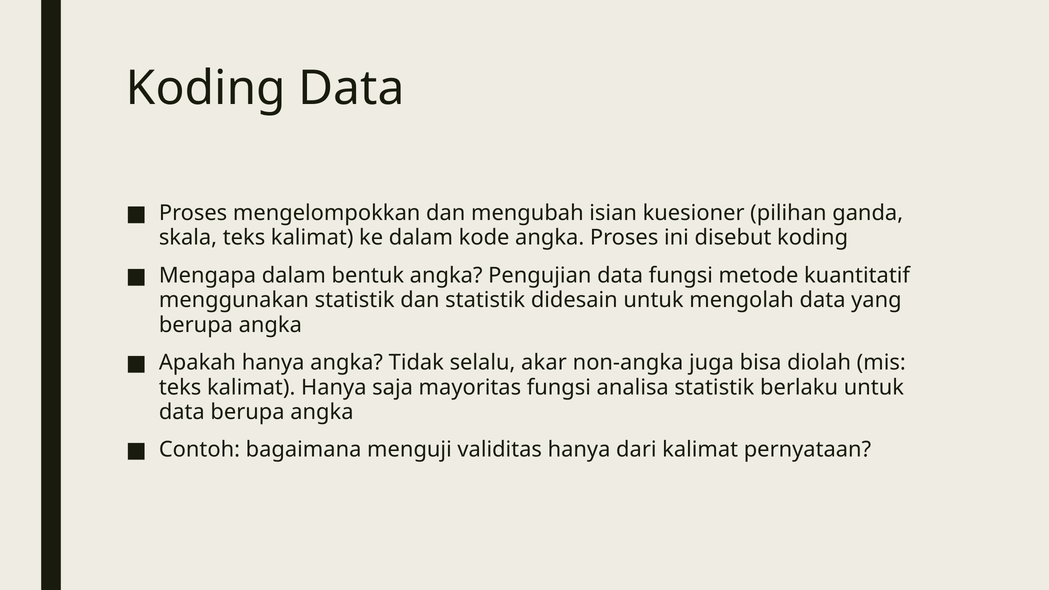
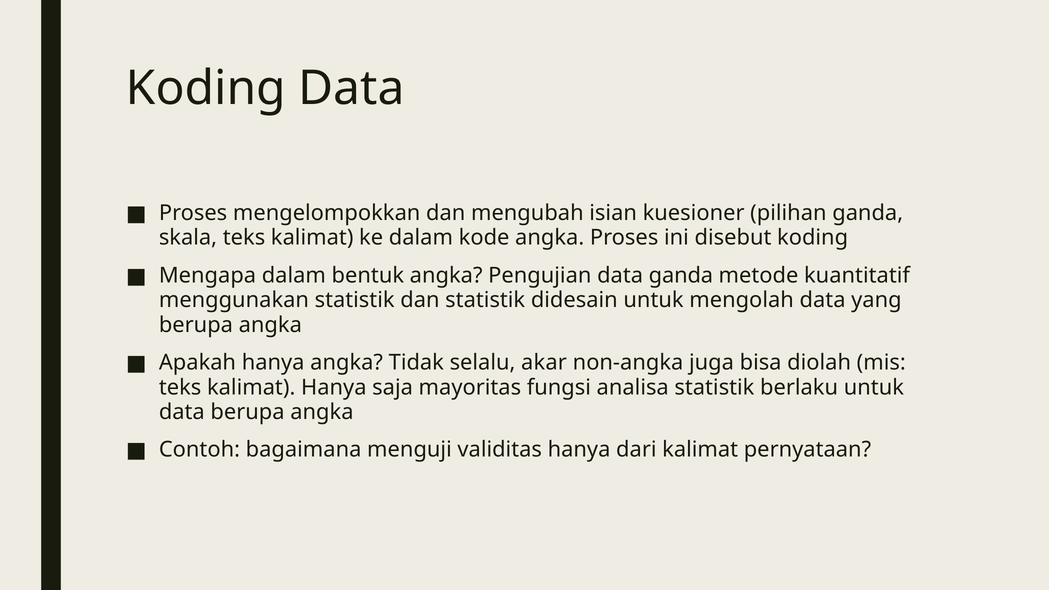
data fungsi: fungsi -> ganda
